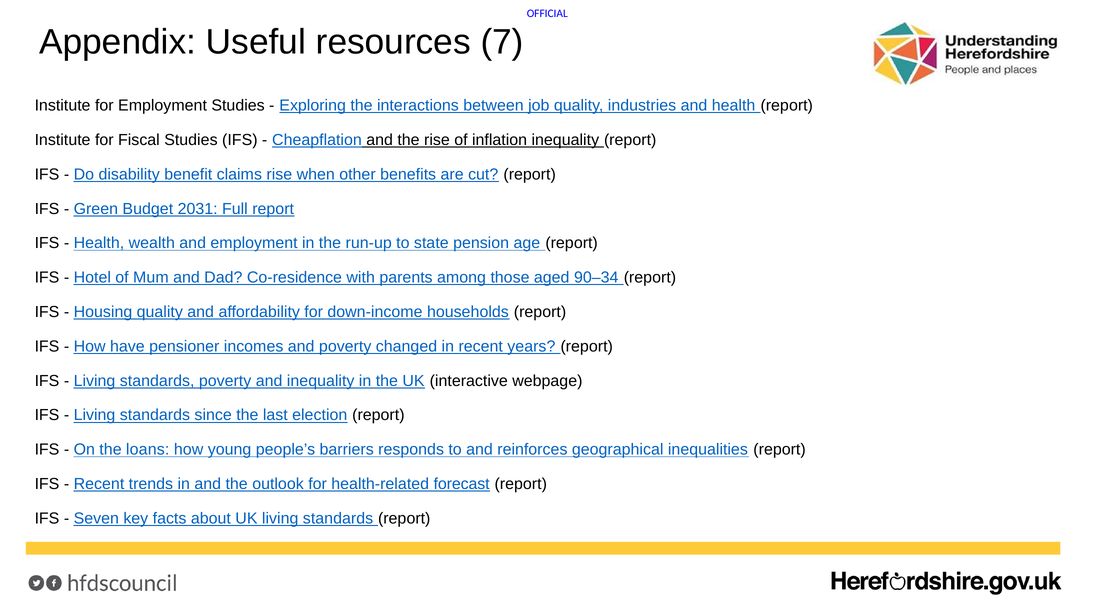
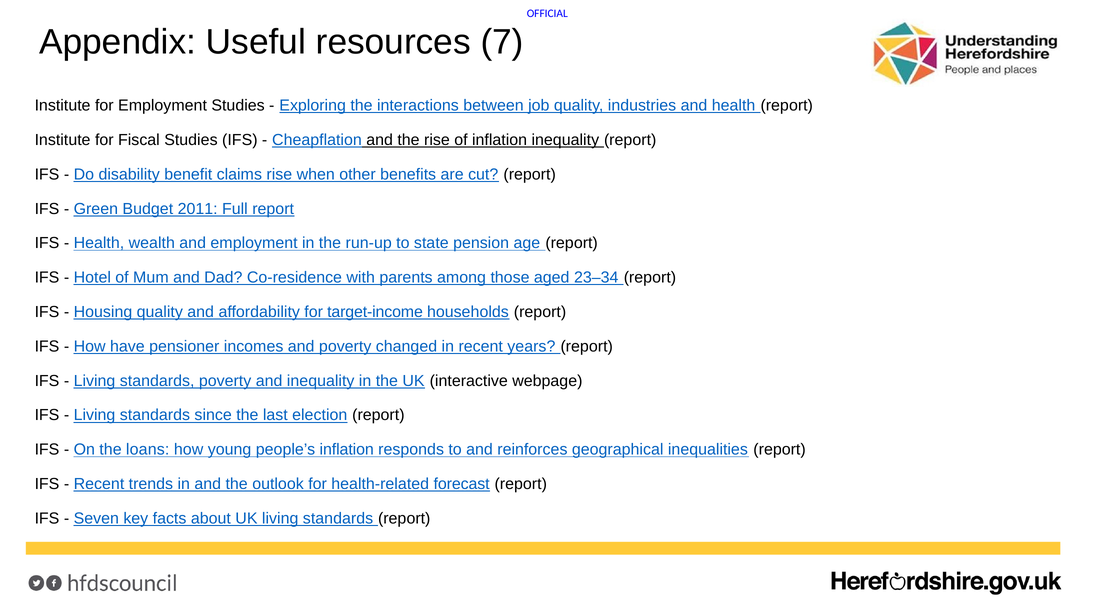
2031: 2031 -> 2011
90–34: 90–34 -> 23–34
down-income: down-income -> target-income
people’s barriers: barriers -> inflation
